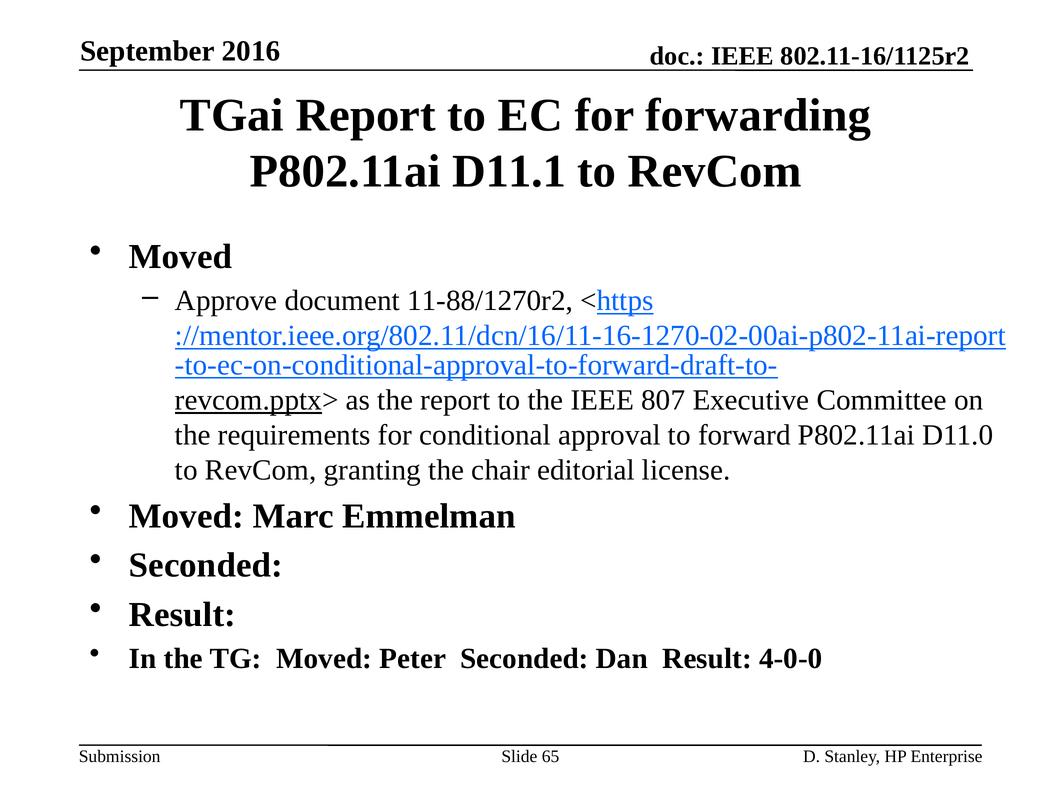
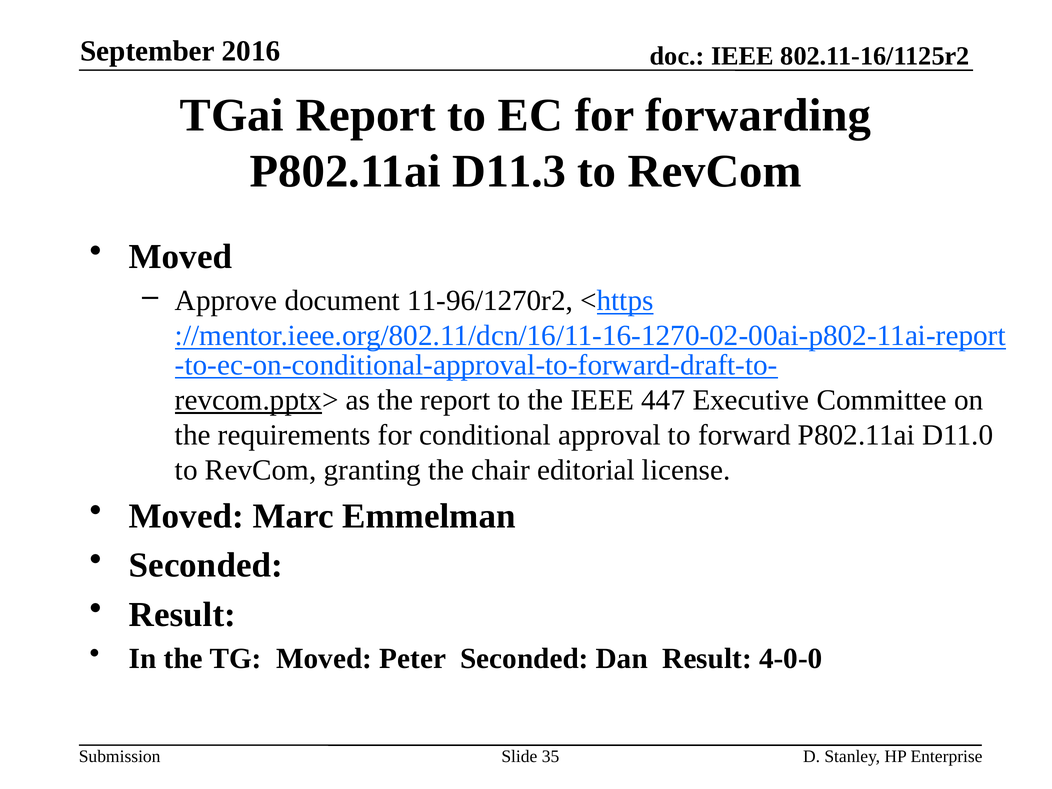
D11.1: D11.1 -> D11.3
11-88/1270r2: 11-88/1270r2 -> 11-96/1270r2
807: 807 -> 447
65: 65 -> 35
